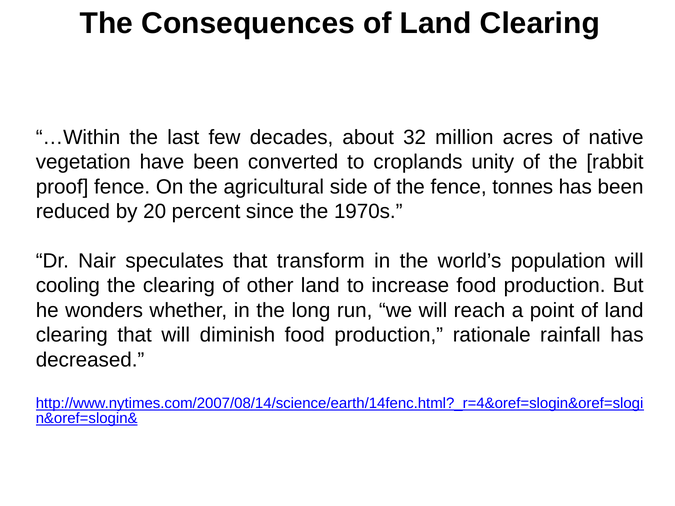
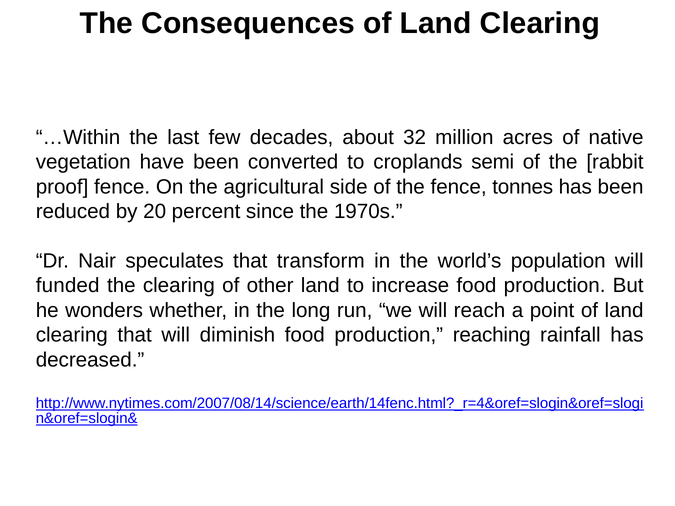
unity: unity -> semi
cooling: cooling -> funded
rationale: rationale -> reaching
